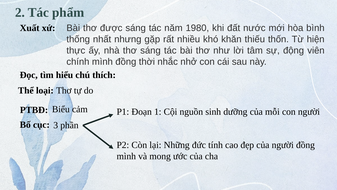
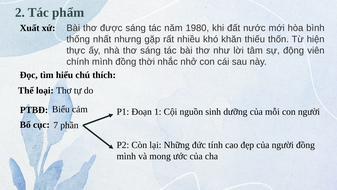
3: 3 -> 7
